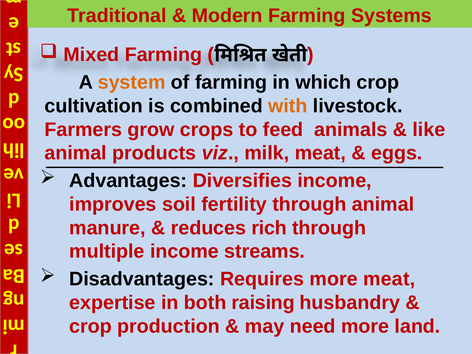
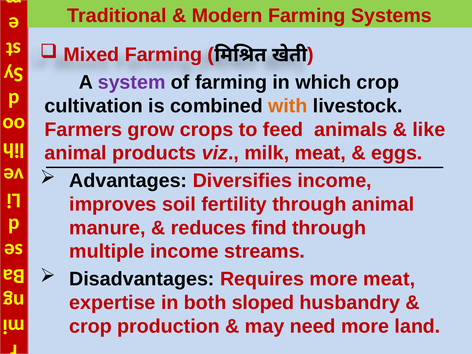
system colour: orange -> purple
rich: rich -> find
raising: raising -> sloped
